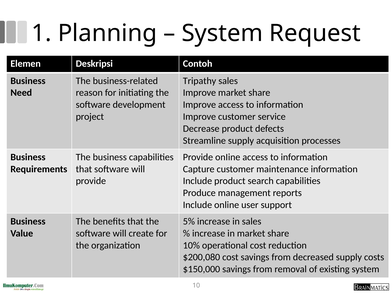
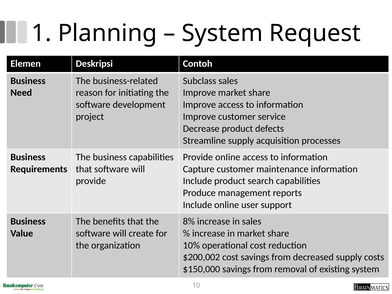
Tripathy: Tripathy -> Subclass
5%: 5% -> 8%
$200,080: $200,080 -> $200,002
